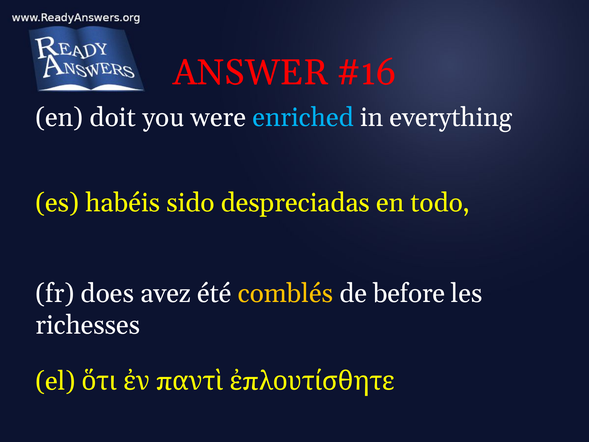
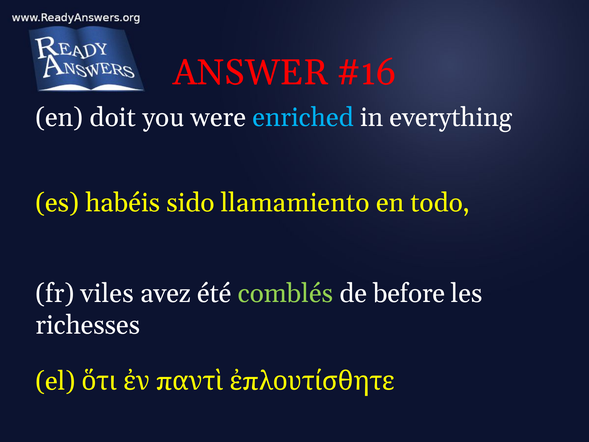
despreciadas: despreciadas -> llamamiento
does: does -> viles
comblés colour: yellow -> light green
